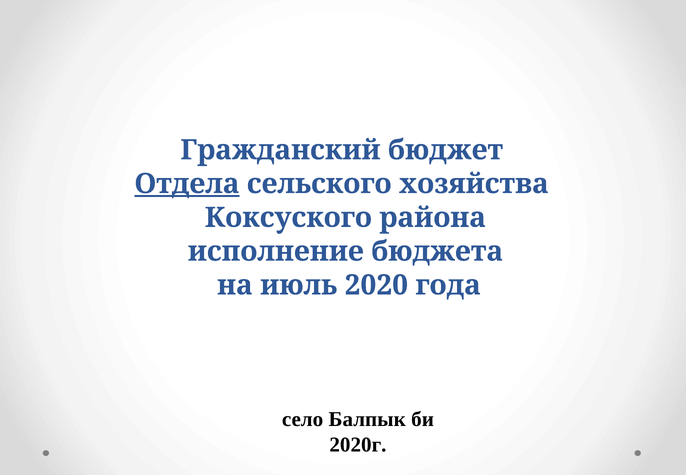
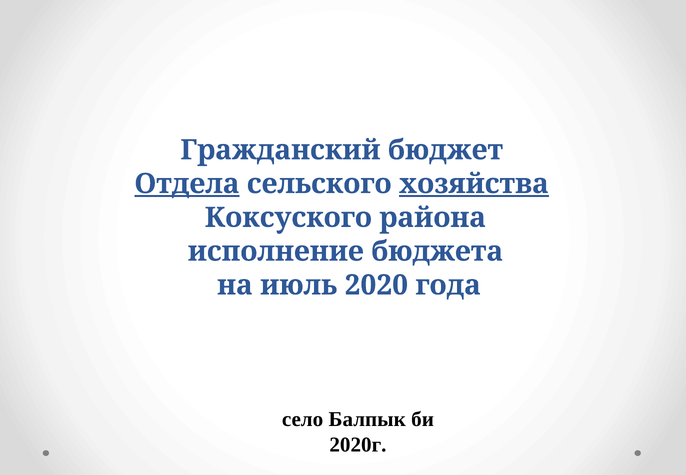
хозяйства underline: none -> present
